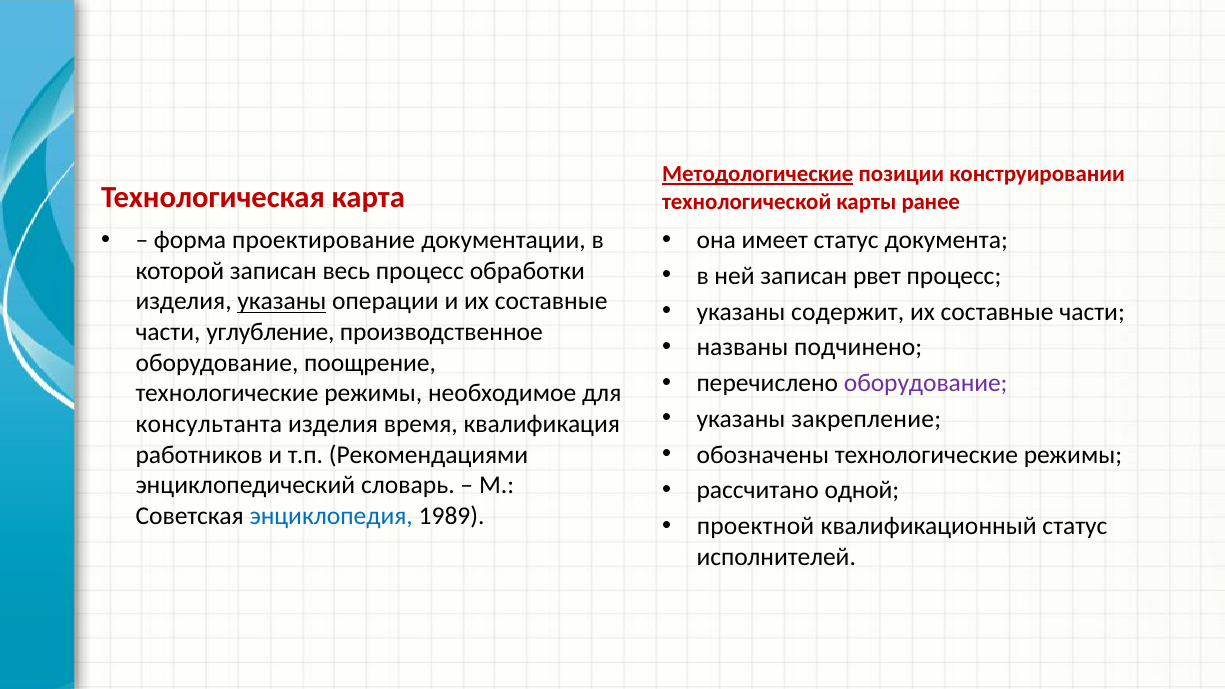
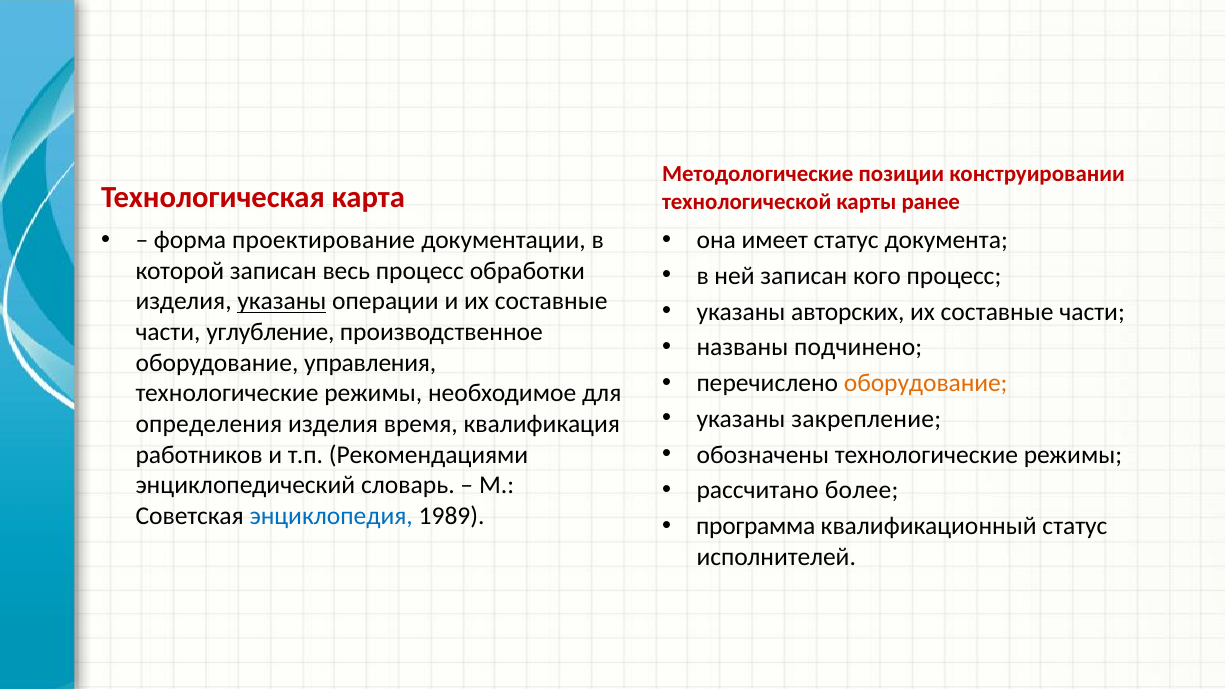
Методологические underline: present -> none
рвет: рвет -> кого
содержит: содержит -> авторских
поощрение: поощрение -> управления
оборудование at (926, 383) colour: purple -> orange
консультанта: консультанта -> определения
одной: одной -> более
проектной: проектной -> программа
